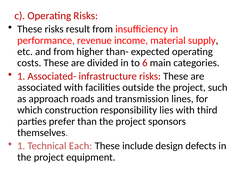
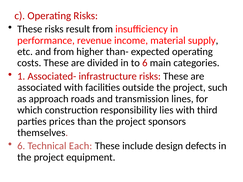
prefer: prefer -> prices
1 at (21, 146): 1 -> 6
